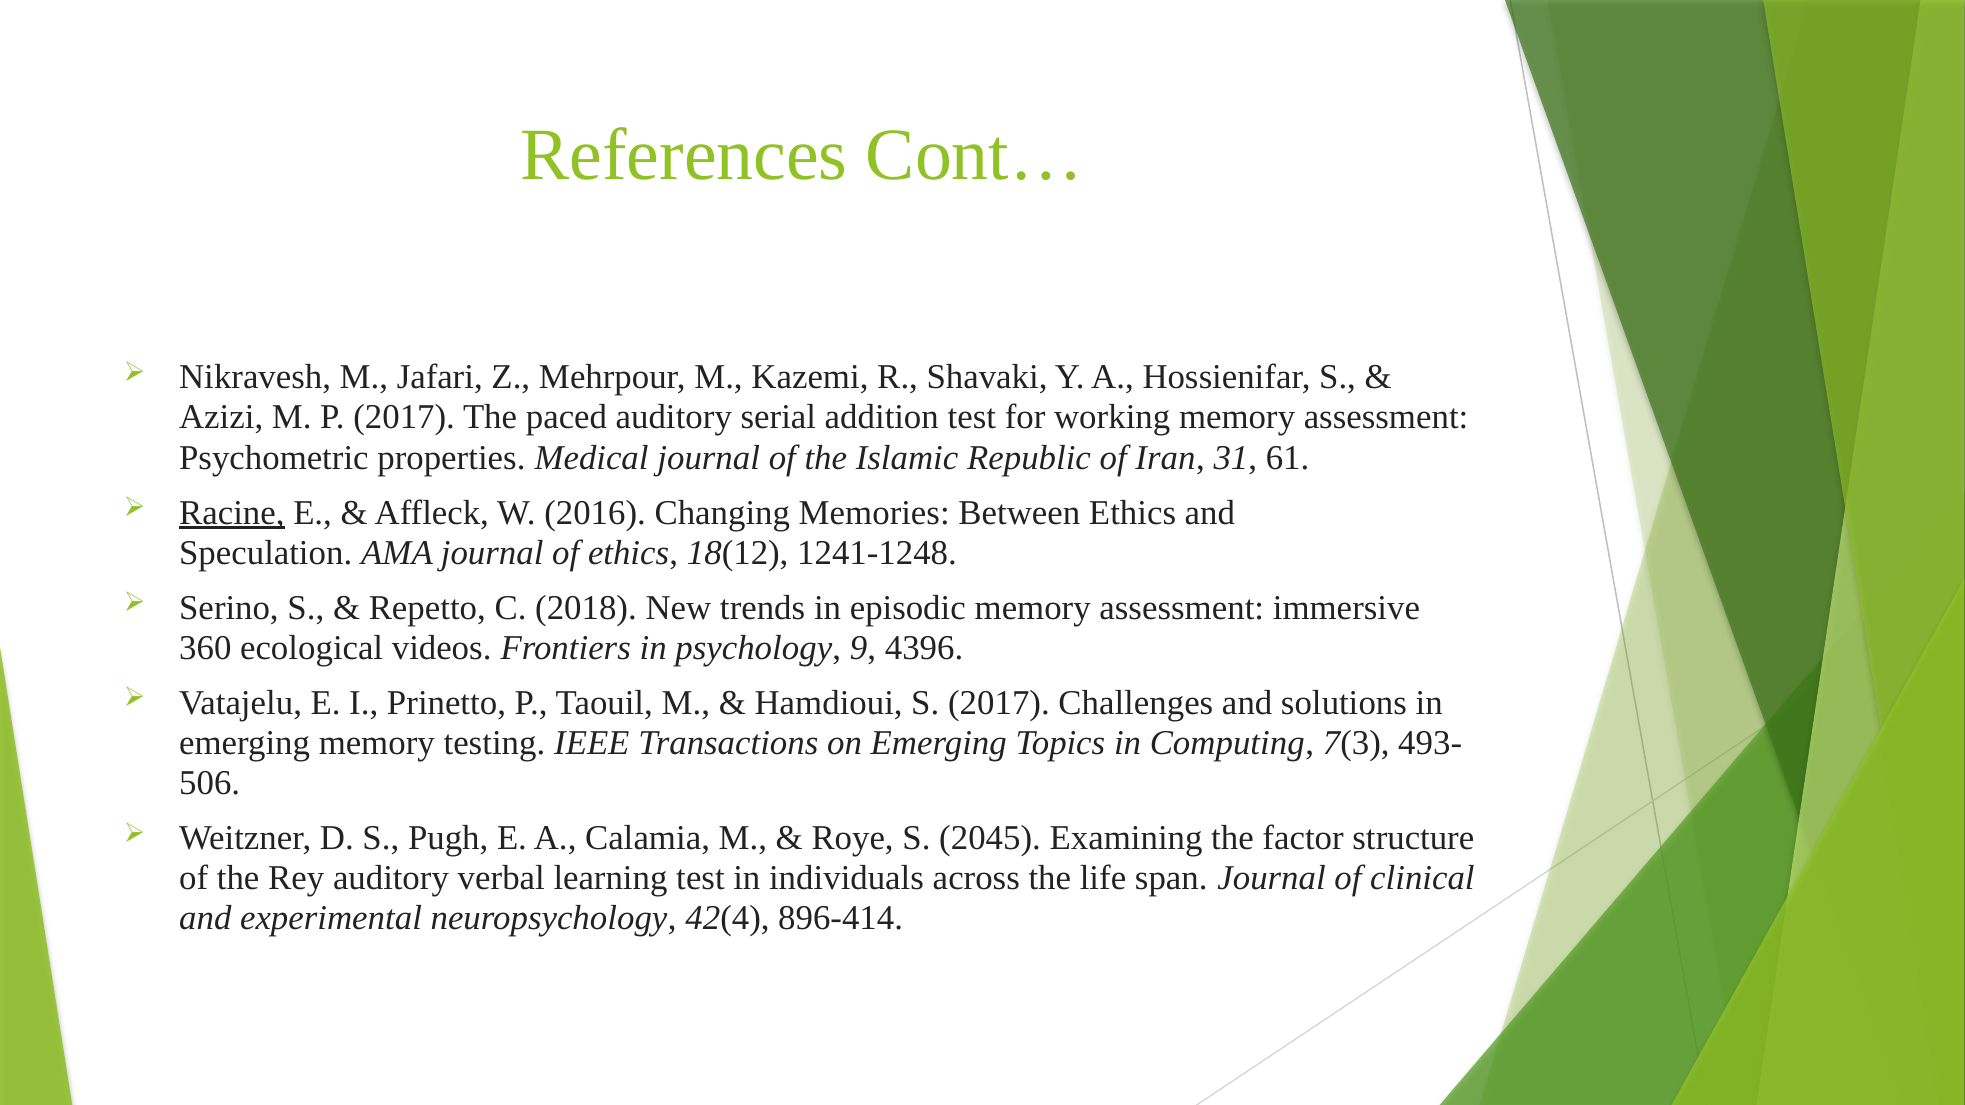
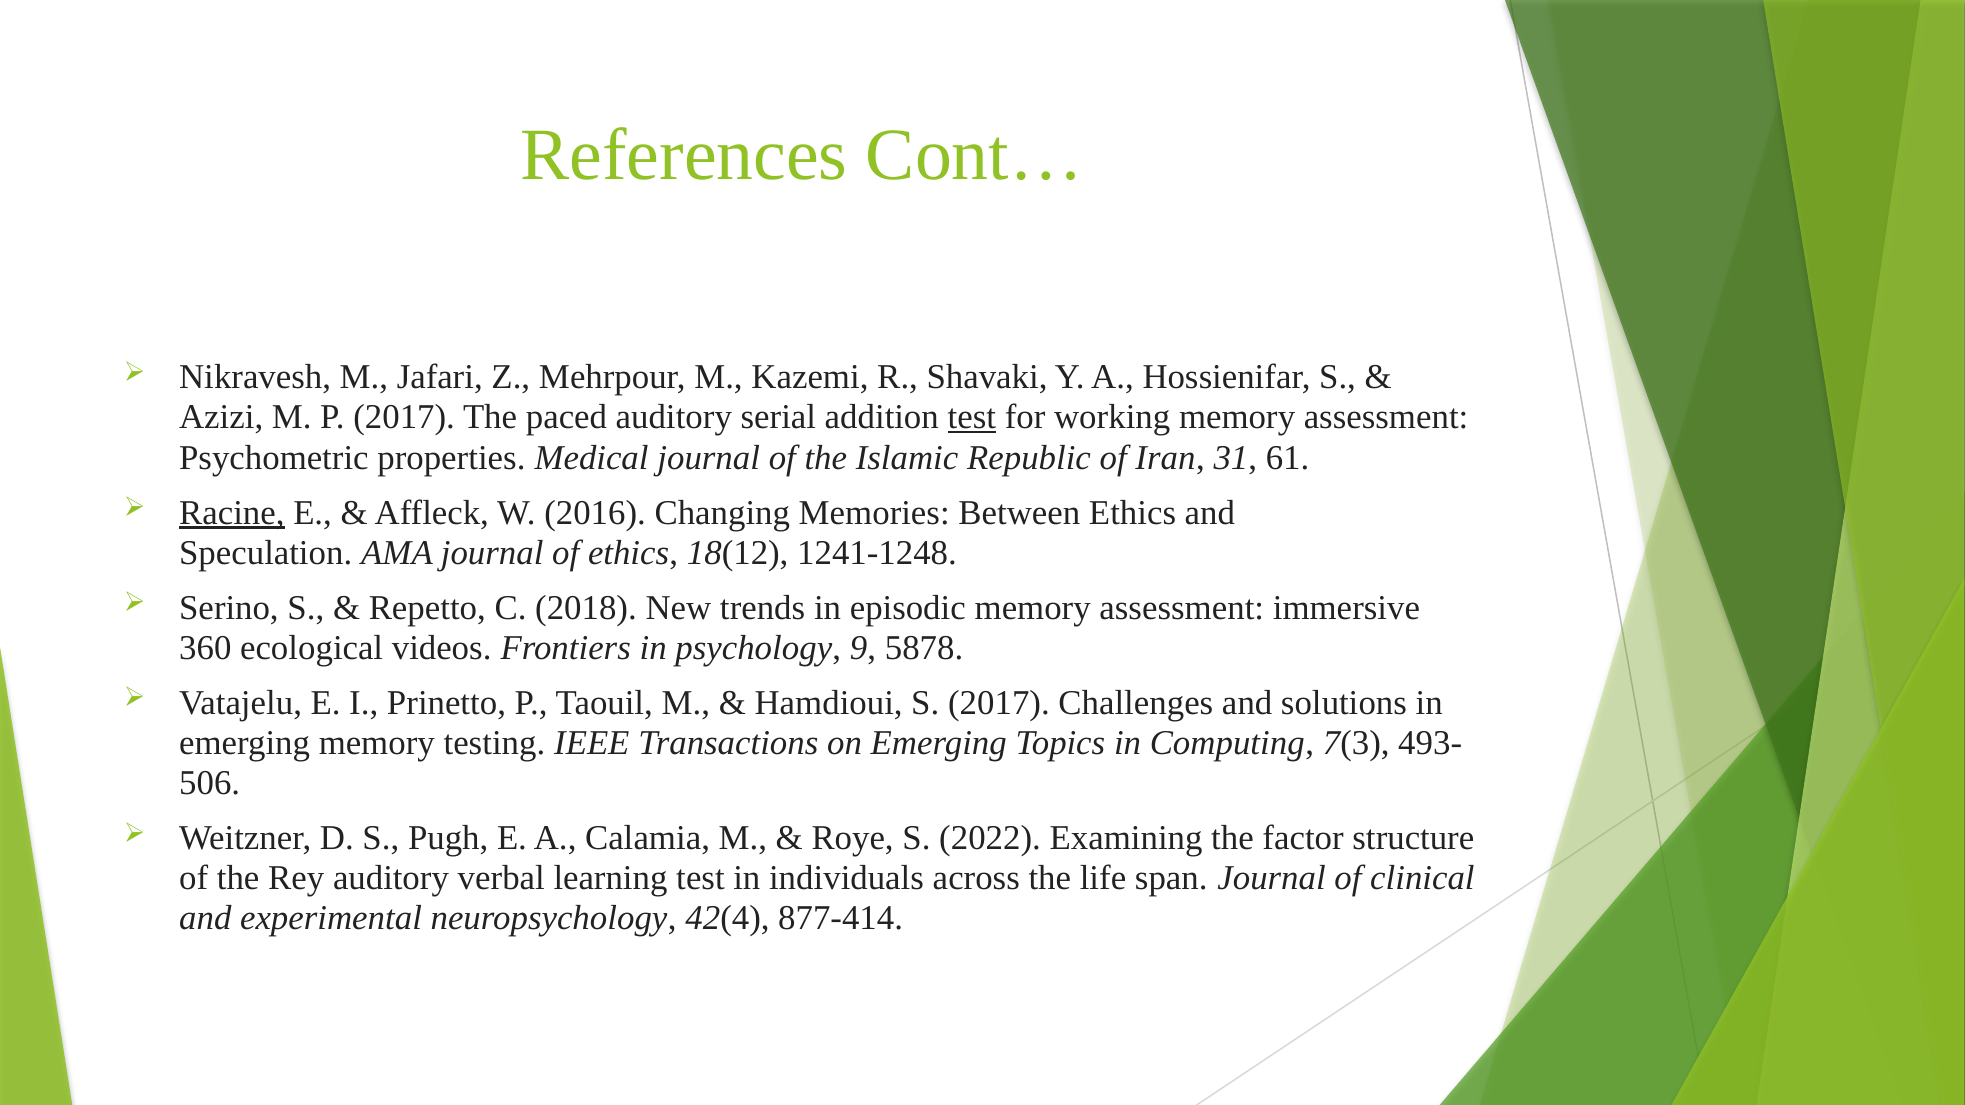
test at (972, 418) underline: none -> present
4396: 4396 -> 5878
2045: 2045 -> 2022
896-414: 896-414 -> 877-414
